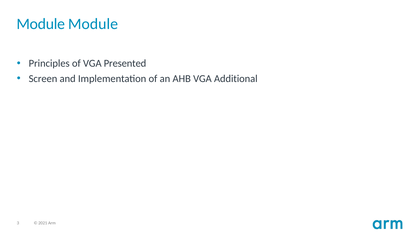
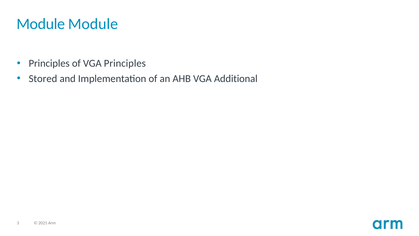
VGA Presented: Presented -> Principles
Screen: Screen -> Stored
